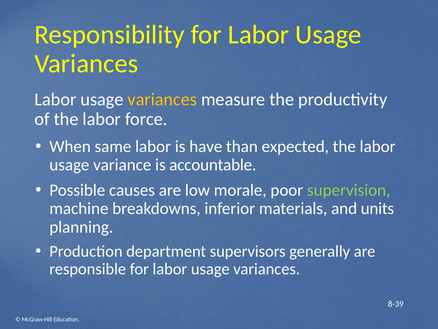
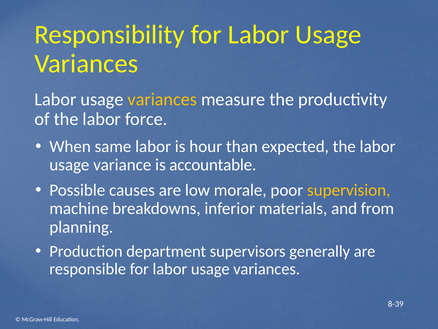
have: have -> hour
supervision colour: light green -> yellow
units: units -> from
